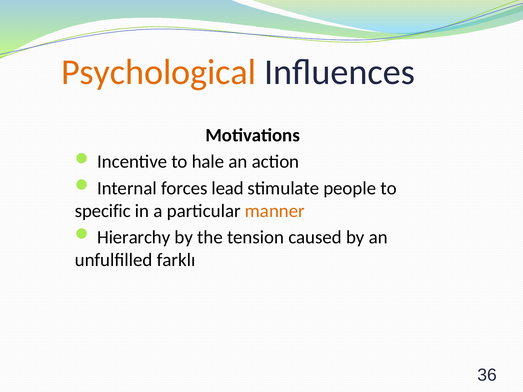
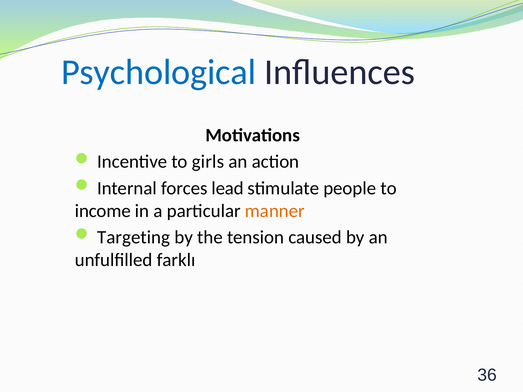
Psychological colour: orange -> blue
hale: hale -> girls
specific: specific -> income
Hierarchy: Hierarchy -> Targeting
